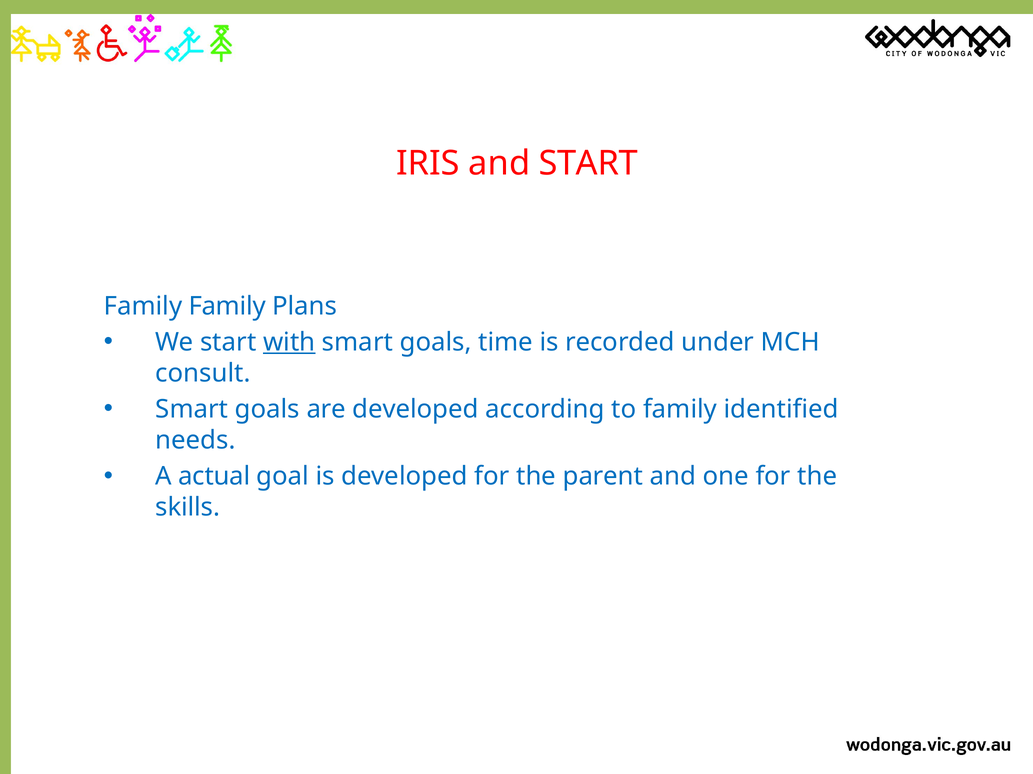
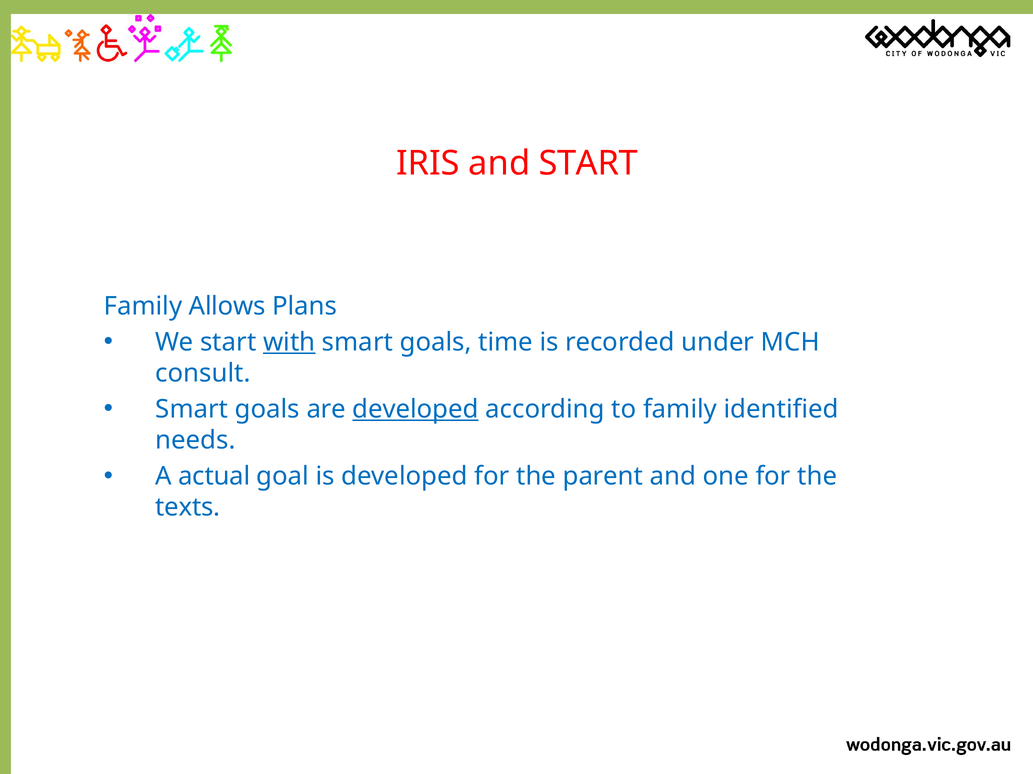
Family Family: Family -> Allows
developed at (416, 410) underline: none -> present
skills: skills -> texts
